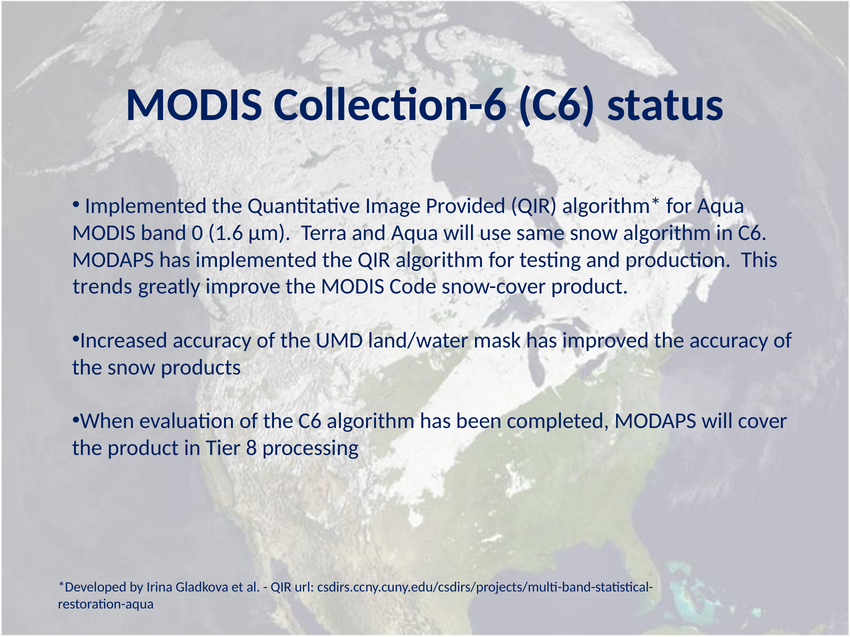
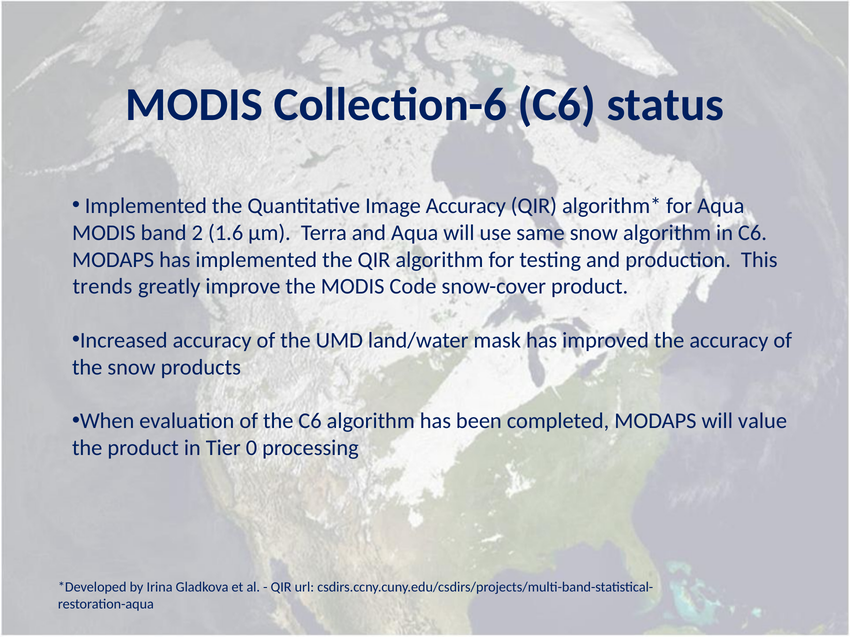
Image Provided: Provided -> Accuracy
0: 0 -> 2
cover: cover -> value
8: 8 -> 0
